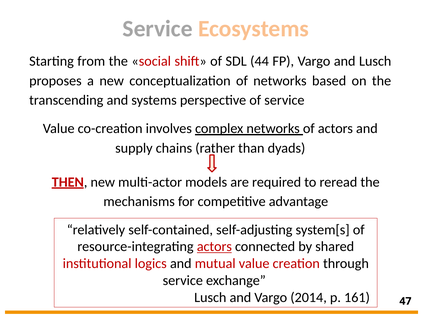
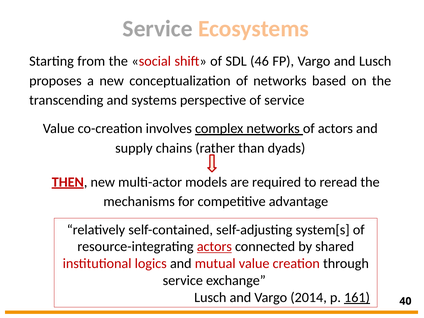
44: 44 -> 46
161 underline: none -> present
47: 47 -> 40
